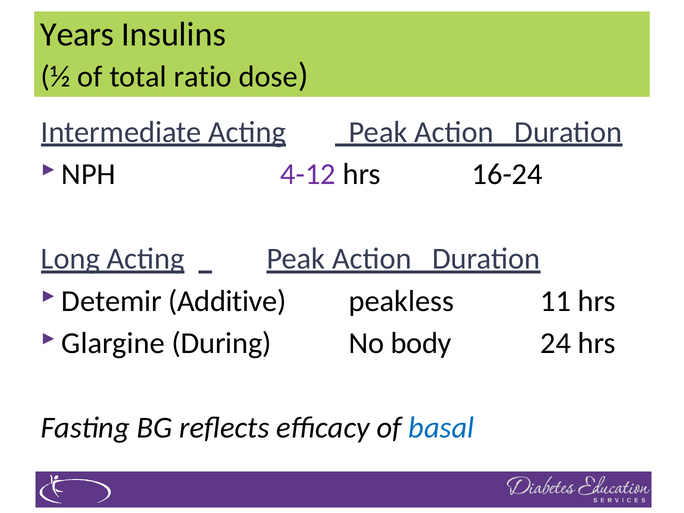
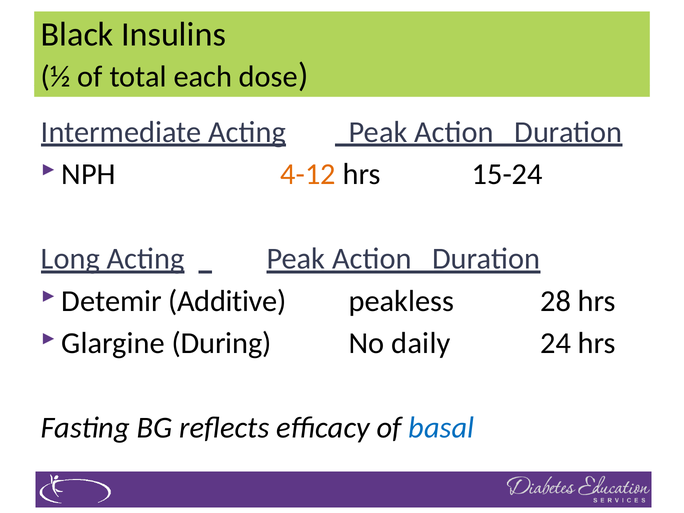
Years: Years -> Black
ratio: ratio -> each
4-12 colour: purple -> orange
16-24: 16-24 -> 15-24
11: 11 -> 28
body: body -> daily
